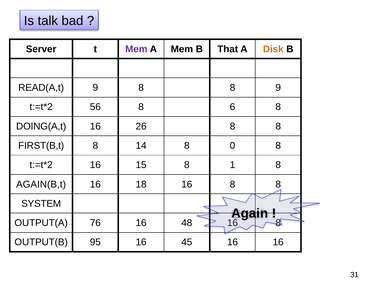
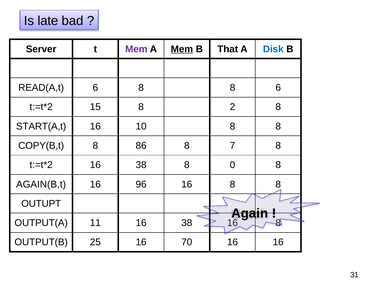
talk: talk -> late
Mem at (182, 49) underline: none -> present
Disk colour: orange -> blue
READ(A,t 9: 9 -> 6
8 9: 9 -> 6
56: 56 -> 15
6: 6 -> 2
DOING(A,t: DOING(A,t -> START(A,t
26: 26 -> 10
FIRST(B,t: FIRST(B,t -> COPY(B,t
14: 14 -> 86
0: 0 -> 7
15 at (141, 165): 15 -> 38
1: 1 -> 0
18: 18 -> 96
SYSTEM: SYSTEM -> OUTUPT
76: 76 -> 11
48 at (187, 223): 48 -> 38
95: 95 -> 25
45: 45 -> 70
